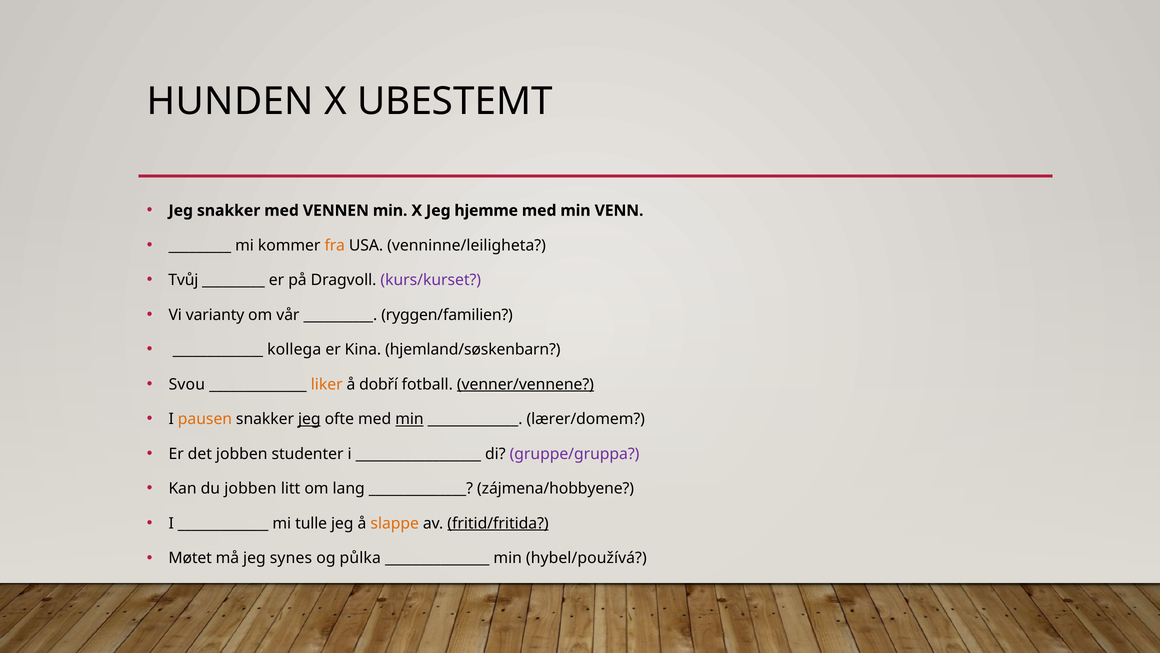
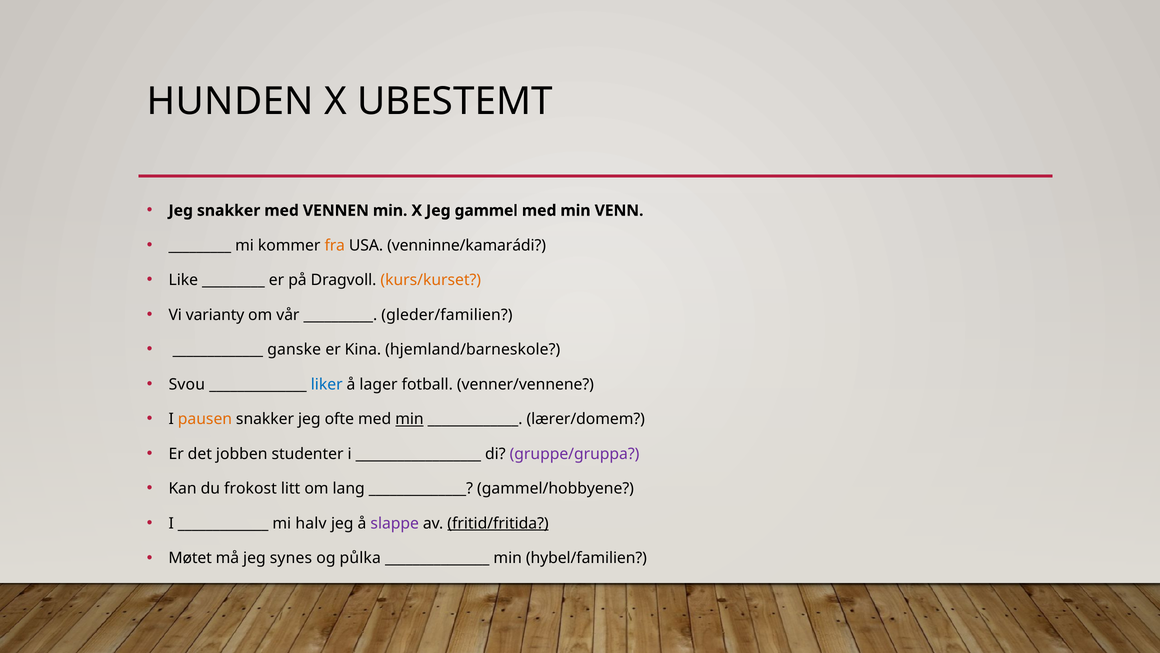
hjemme: hjemme -> gammel
venninne/leiligheta: venninne/leiligheta -> venninne/kamarádi
Tvůj: Tvůj -> Like
kurs/kurset colour: purple -> orange
ryggen/familien: ryggen/familien -> gleder/familien
kollega: kollega -> ganske
hjemland/søskenbarn: hjemland/søskenbarn -> hjemland/barneskole
liker colour: orange -> blue
dobří: dobří -> lager
venner/vennene underline: present -> none
jeg at (309, 419) underline: present -> none
du jobben: jobben -> frokost
zájmena/hobbyene: zájmena/hobbyene -> gammel/hobbyene
tulle: tulle -> halv
slappe colour: orange -> purple
hybel/používá: hybel/používá -> hybel/familien
